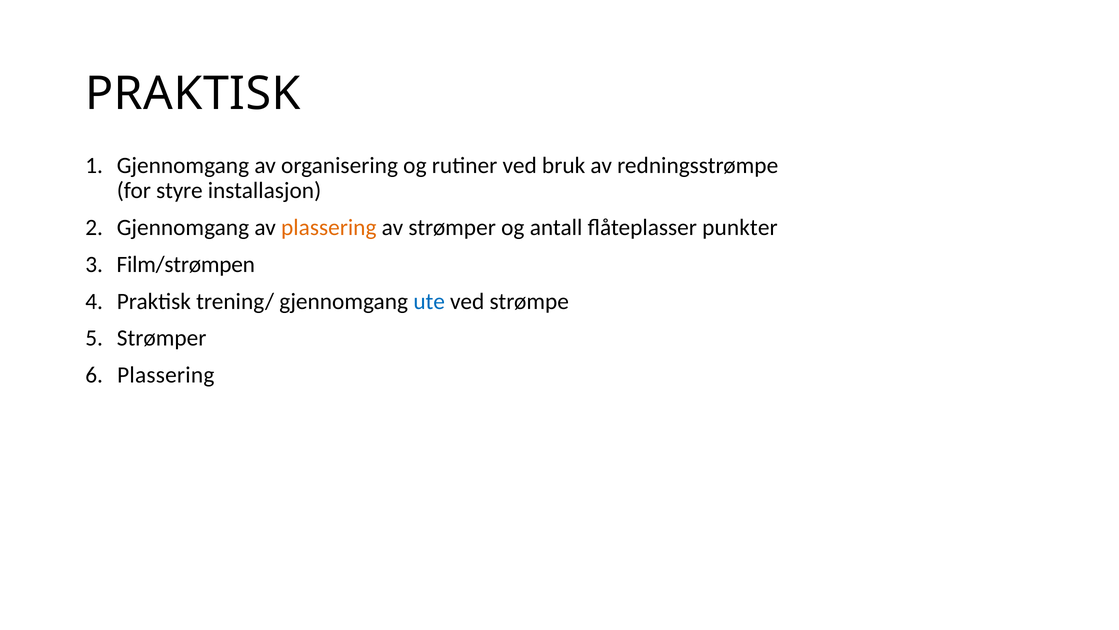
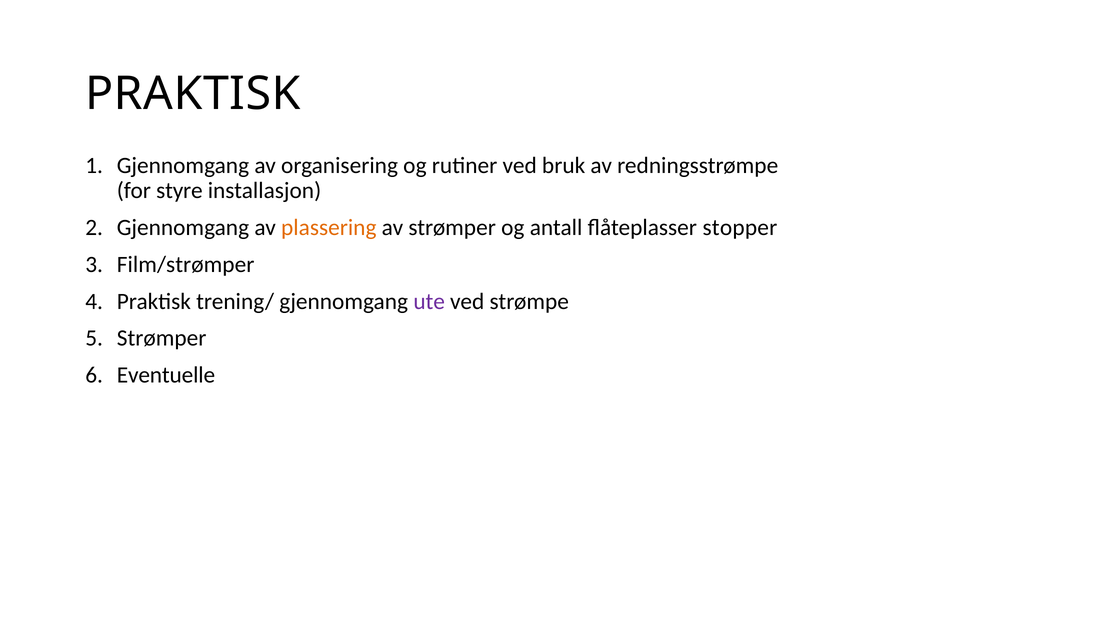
punkter: punkter -> stopper
Film/strømpen: Film/strømpen -> Film/strømper
ute colour: blue -> purple
Plassering at (166, 375): Plassering -> Eventuelle
